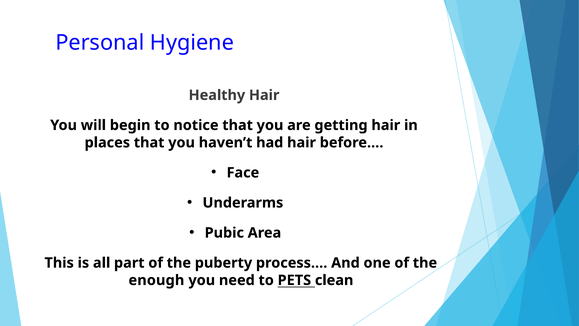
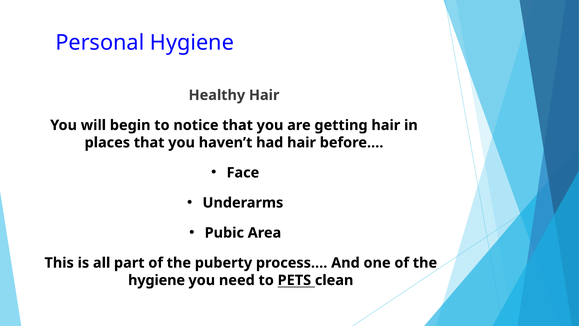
enough at (156, 280): enough -> hygiene
